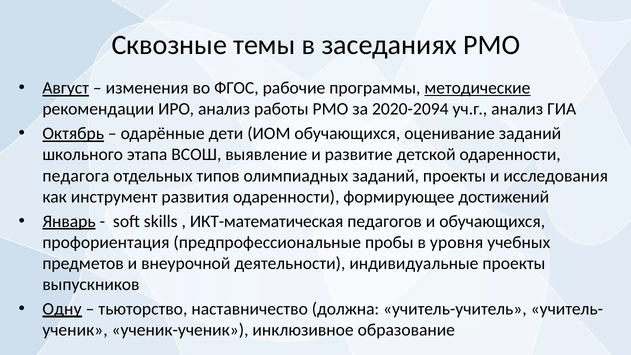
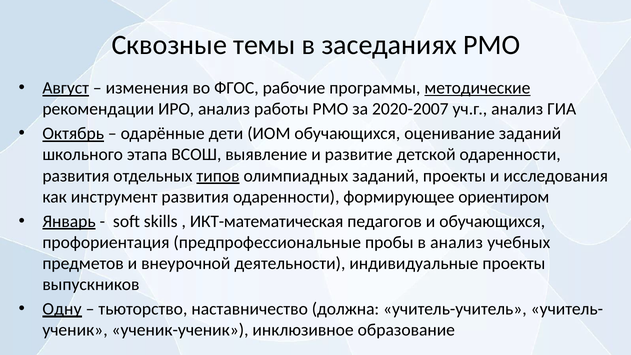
2020-2094: 2020-2094 -> 2020-2007
педагога at (76, 176): педагога -> развития
типов underline: none -> present
достижений: достижений -> ориентиром
в уровня: уровня -> анализ
